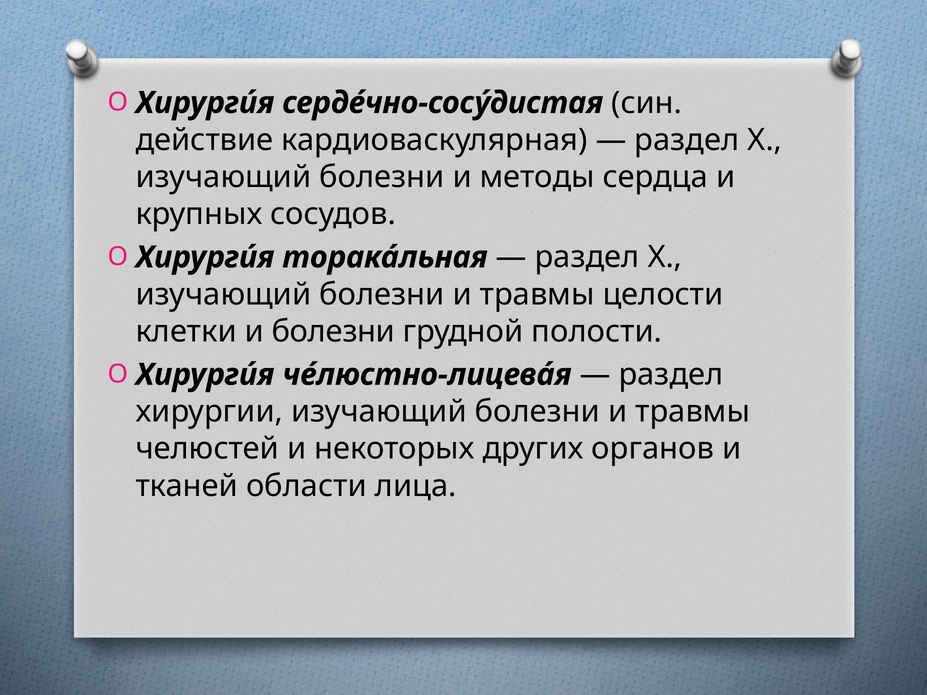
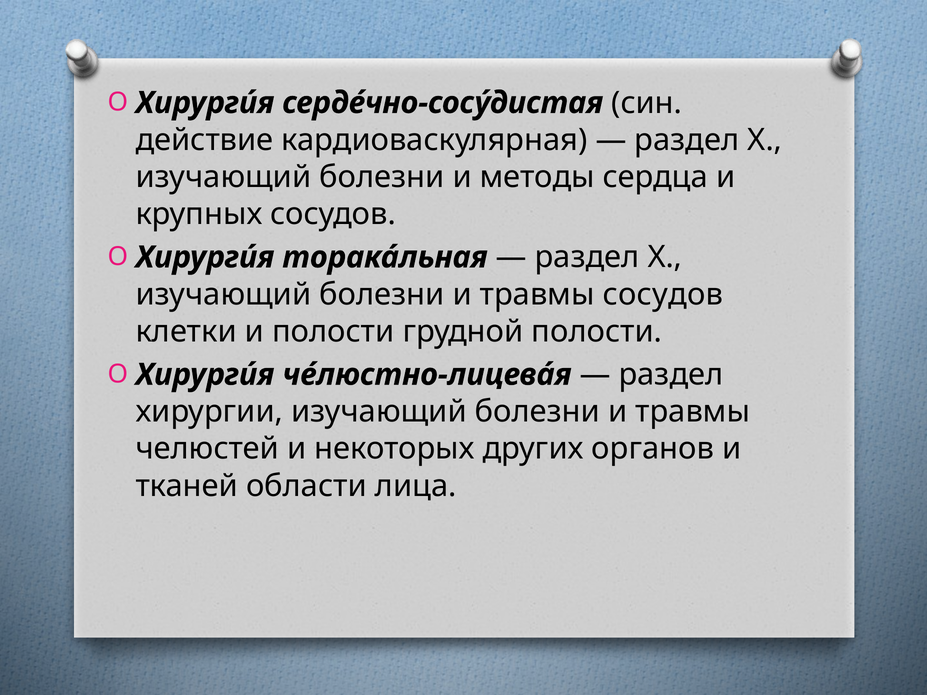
травмы целости: целости -> сосудов
и болезни: болезни -> полости
